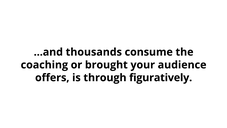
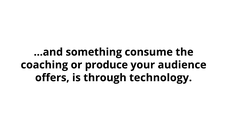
thousands: thousands -> something
brought: brought -> produce
figuratively: figuratively -> technology
